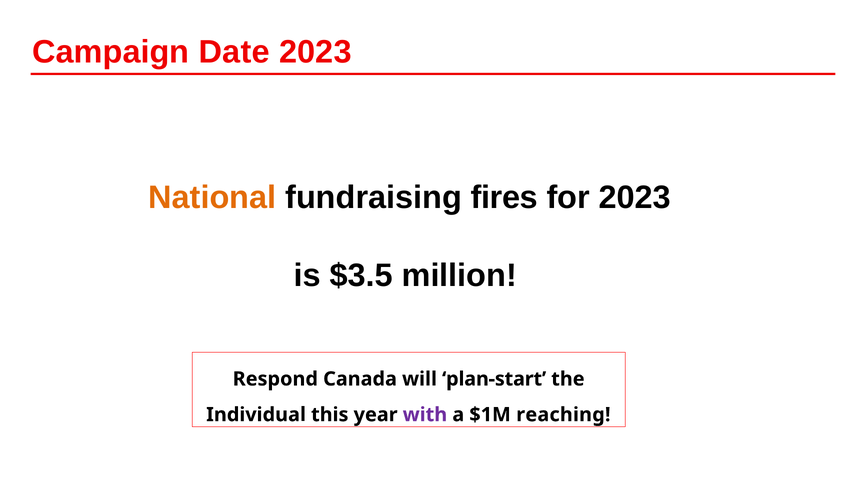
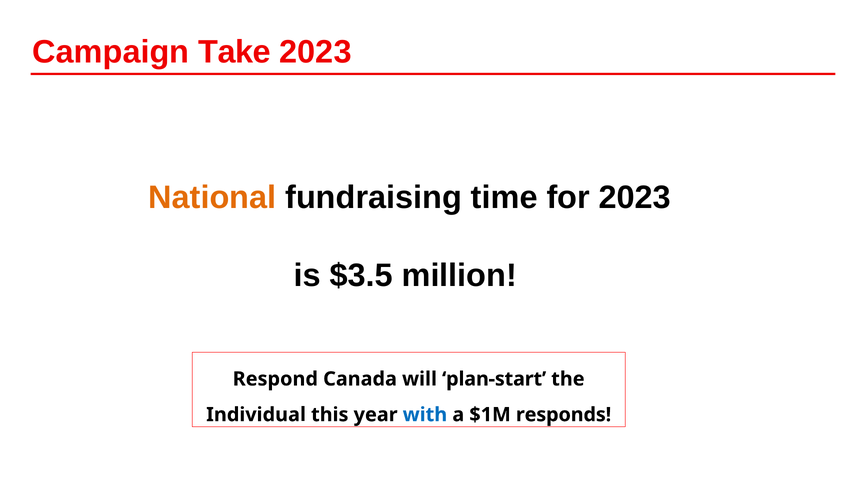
Date: Date -> Take
fires: fires -> time
with colour: purple -> blue
reaching: reaching -> responds
